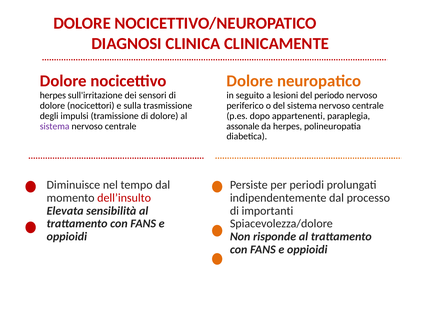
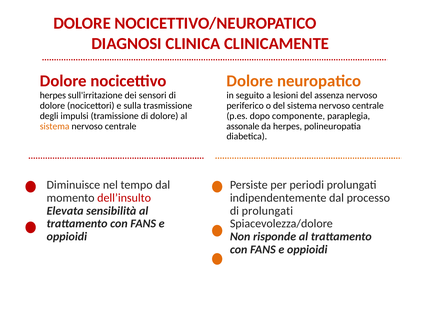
periodo: periodo -> assenza
appartenenti: appartenenti -> componente
sistema at (55, 126) colour: purple -> orange
di importanti: importanti -> prolungati
